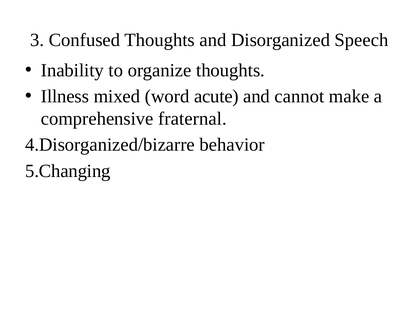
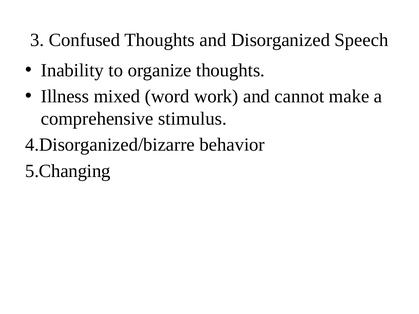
acute: acute -> work
fraternal: fraternal -> stimulus
